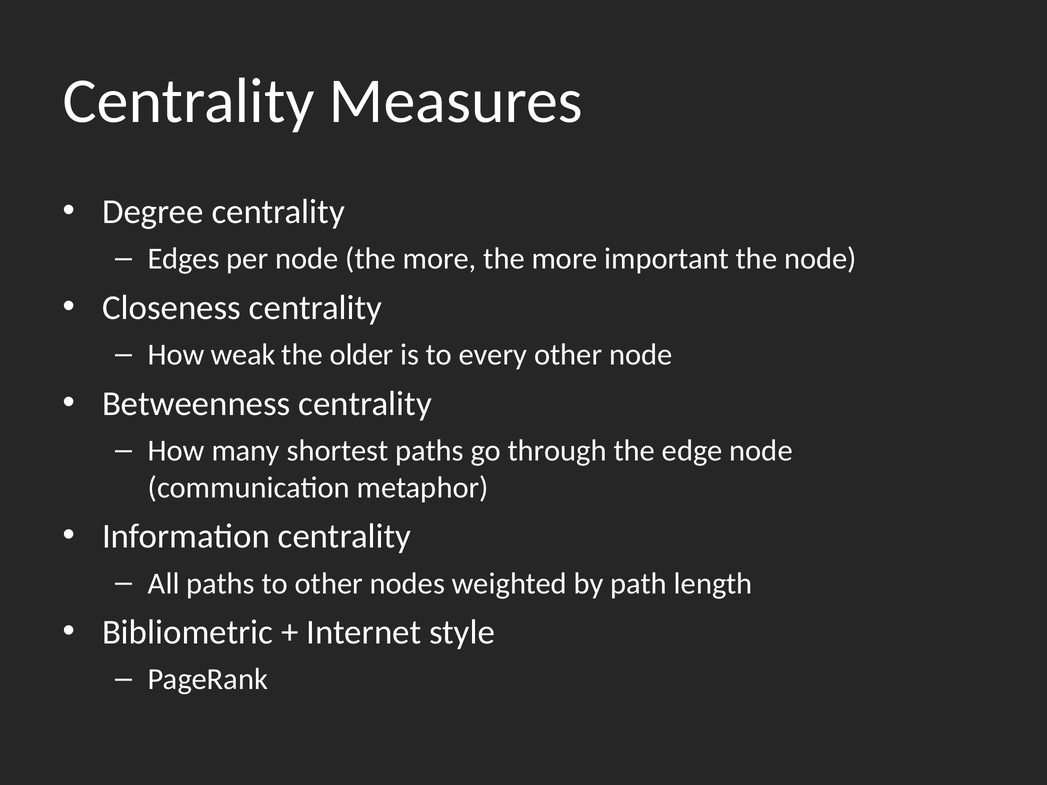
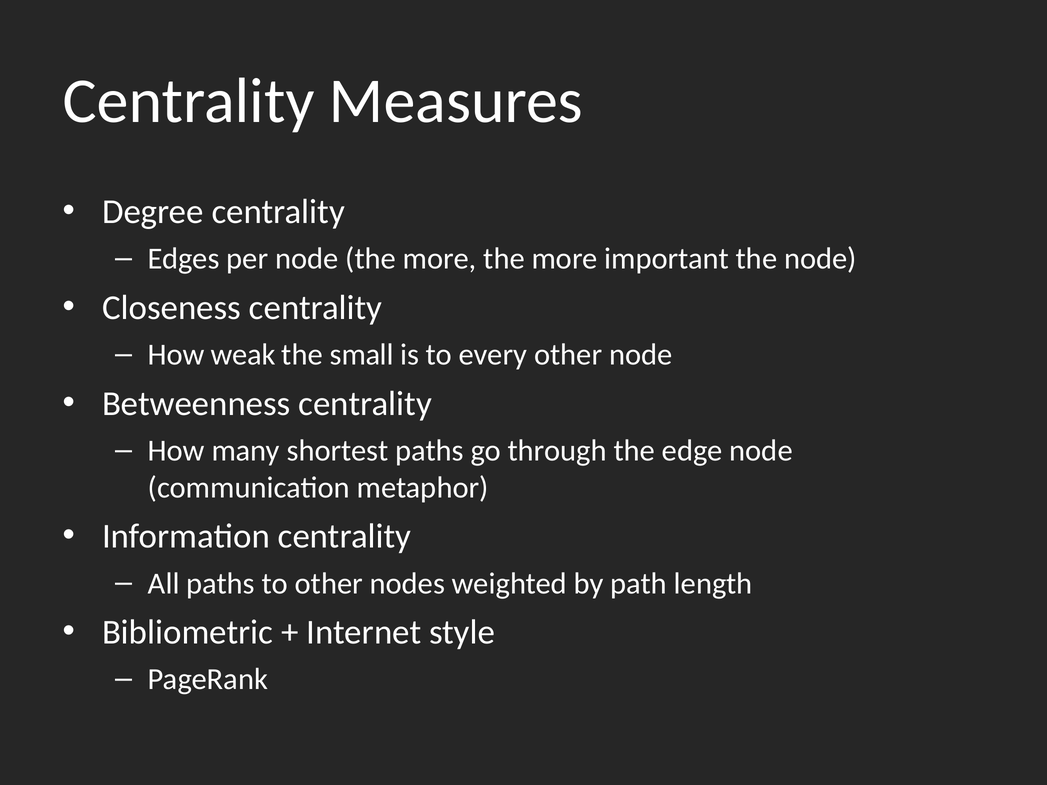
older: older -> small
